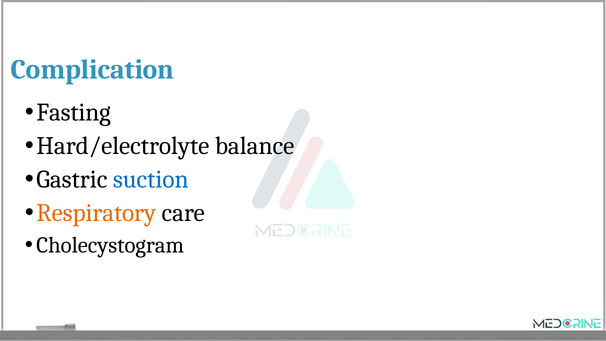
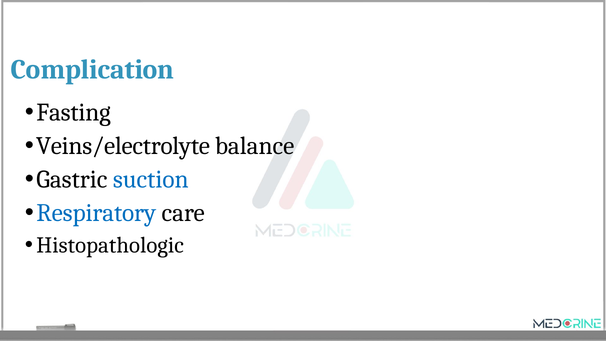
Hard/electrolyte: Hard/electrolyte -> Veins/electrolyte
Respiratory colour: orange -> blue
Cholecystogram: Cholecystogram -> Histopathologic
